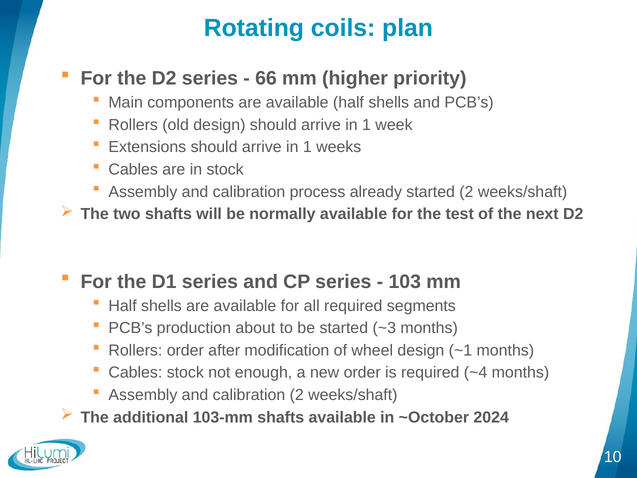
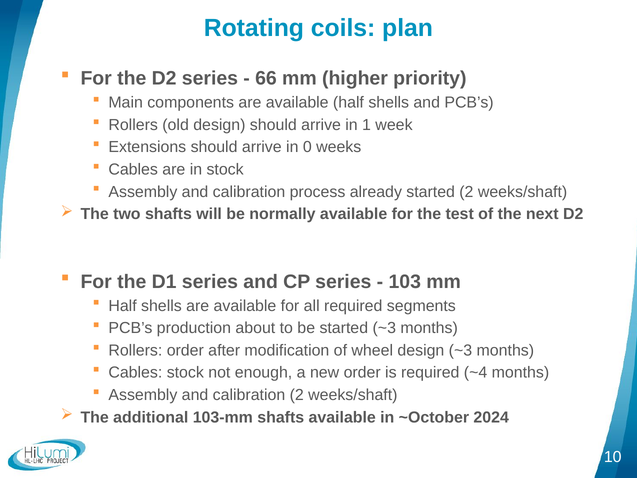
1 at (307, 147): 1 -> 0
design ~1: ~1 -> ~3
